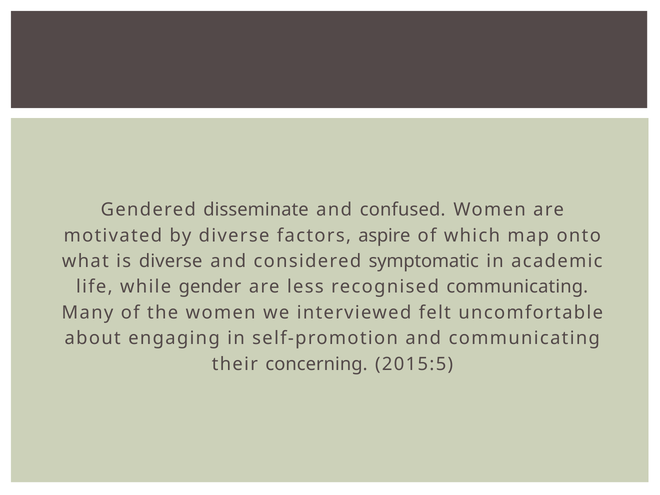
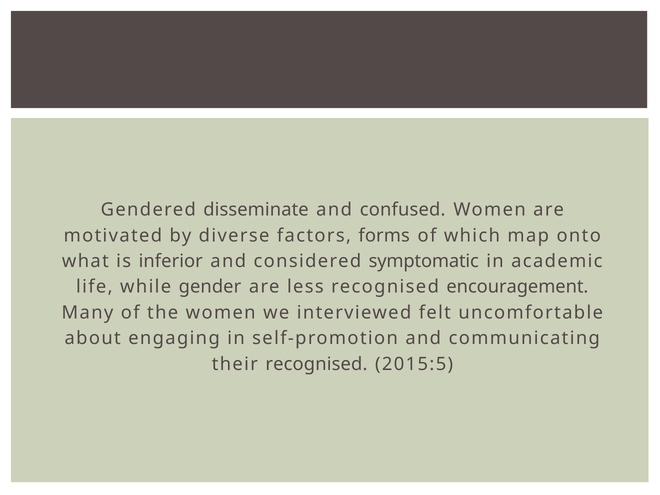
aspire: aspire -> forms
is diverse: diverse -> inferior
recognised communicating: communicating -> encouragement
their concerning: concerning -> recognised
